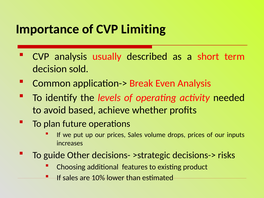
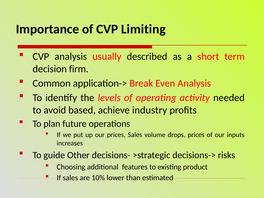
sold: sold -> firm
whether: whether -> industry
